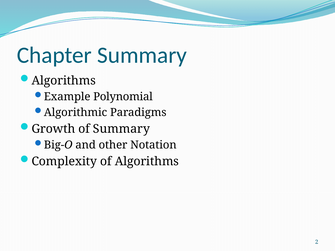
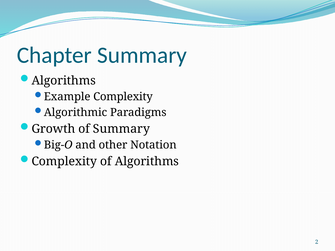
Example Polynomial: Polynomial -> Complexity
